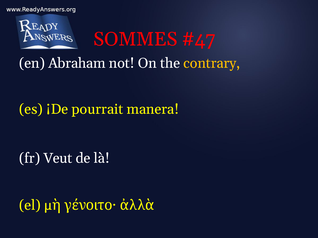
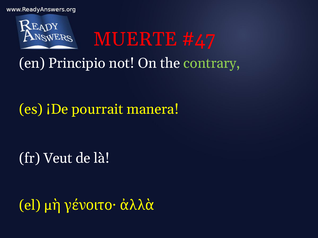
SOMMES: SOMMES -> MUERTE
Abraham: Abraham -> Principio
contrary colour: yellow -> light green
